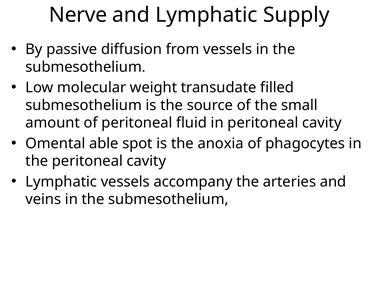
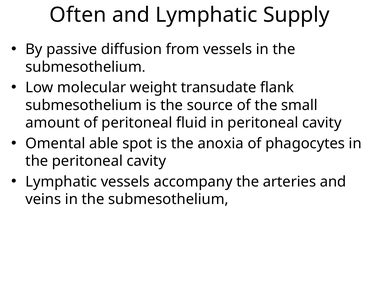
Nerve: Nerve -> Often
filled: filled -> flank
